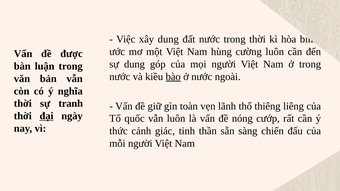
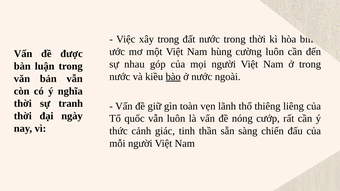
xây dung: dung -> trong
sự dung: dung -> nhau
đại underline: present -> none
